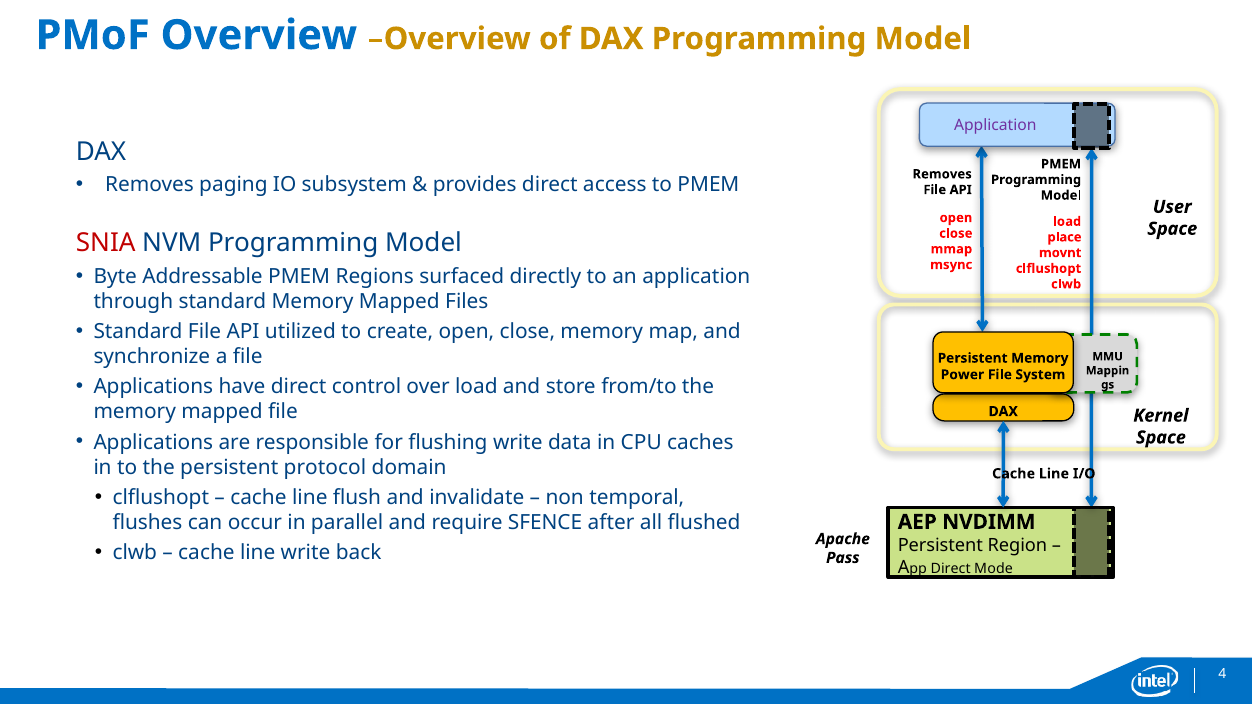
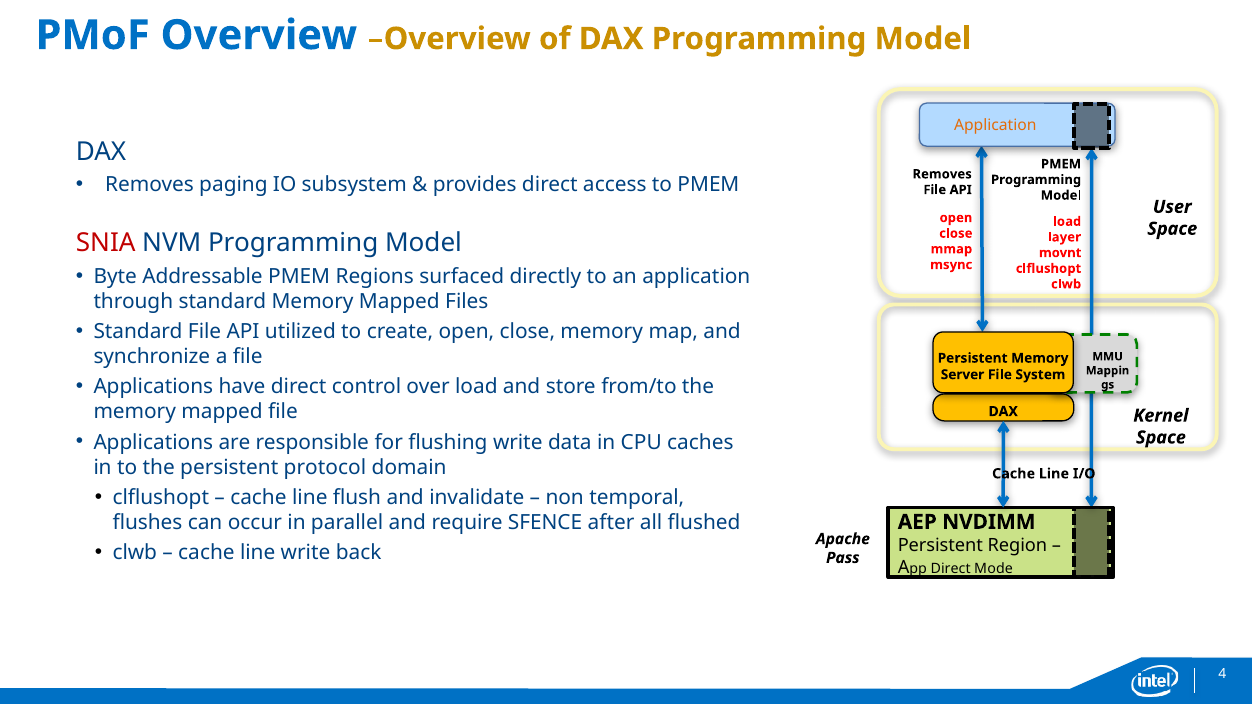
Application at (995, 126) colour: purple -> orange
place: place -> layer
Power: Power -> Server
